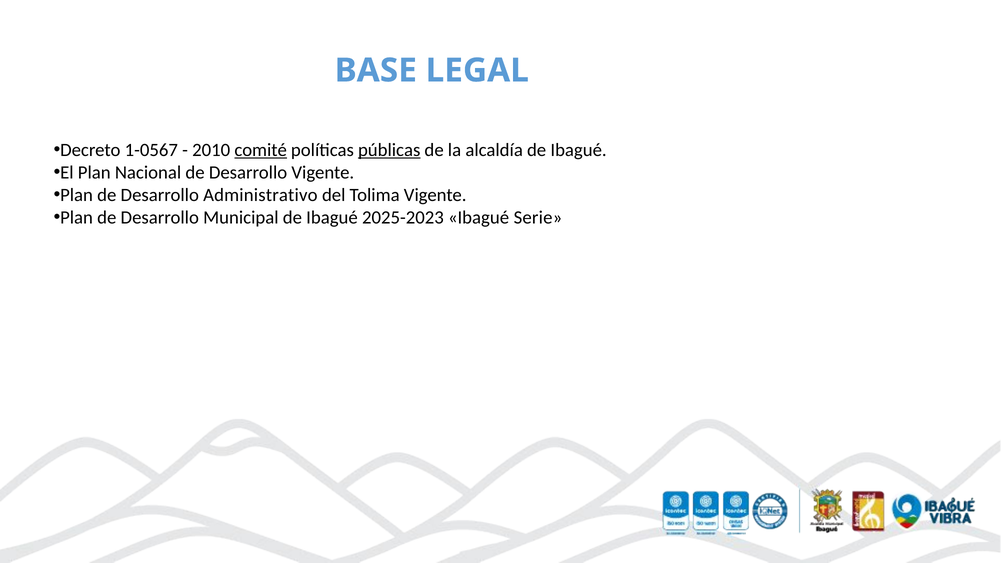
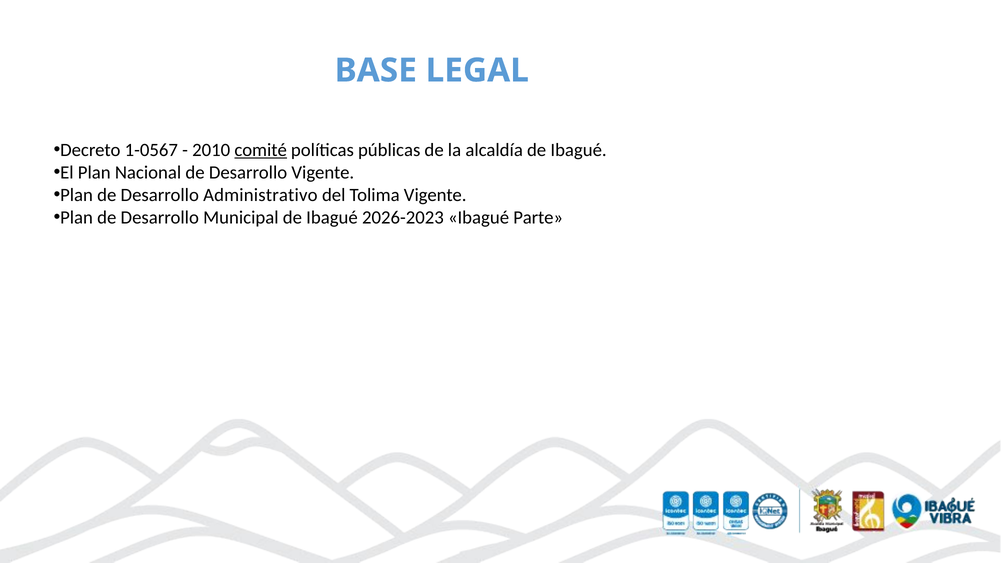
públicas underline: present -> none
2025-2023: 2025-2023 -> 2026-2023
Serie: Serie -> Parte
